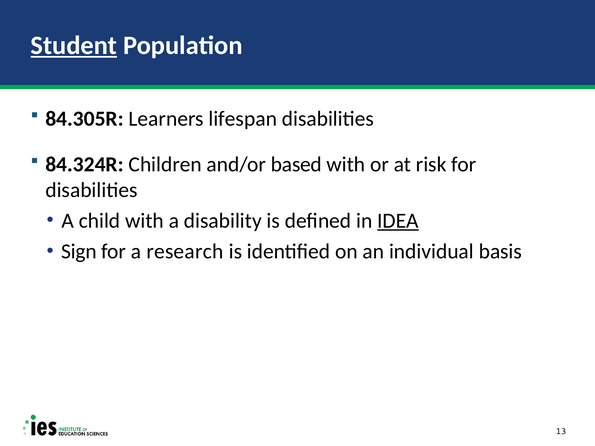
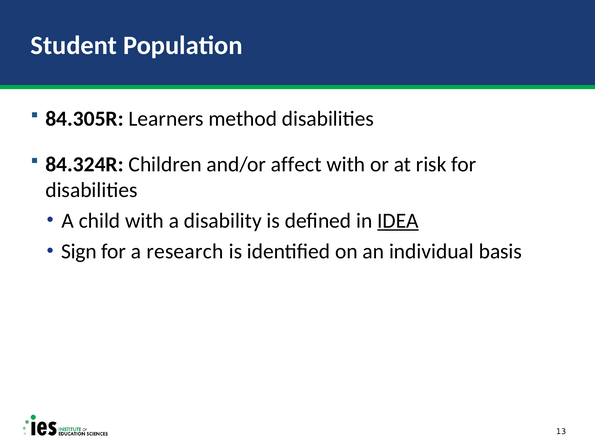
Student underline: present -> none
lifespan: lifespan -> method
based: based -> affect
